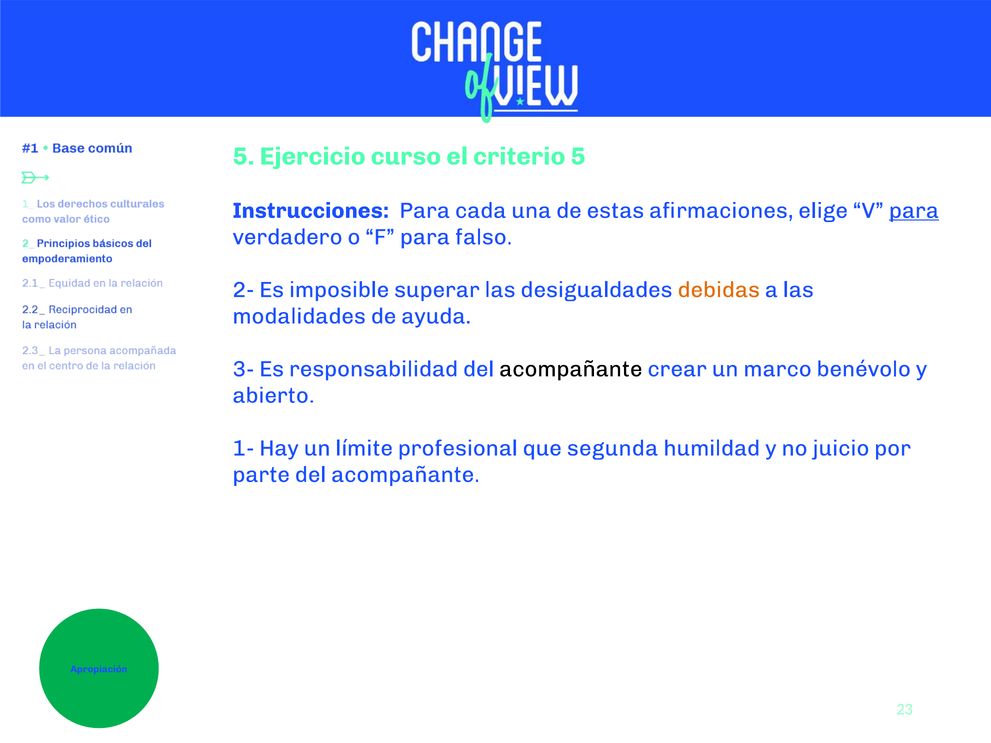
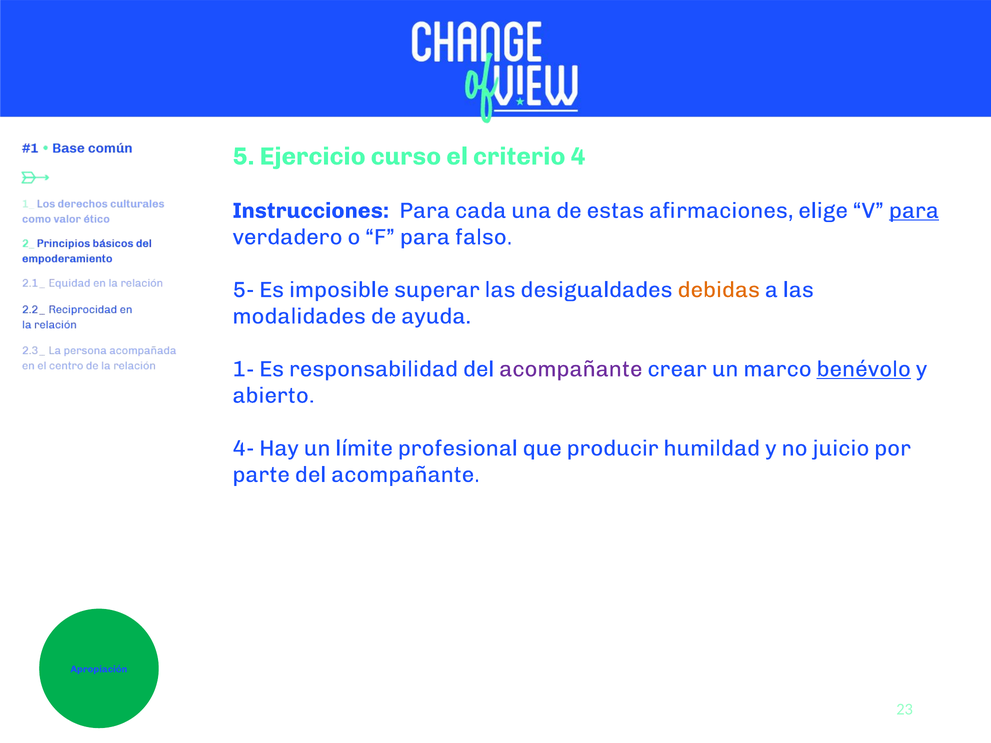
criterio 5: 5 -> 4
2-: 2- -> 5-
3-: 3- -> 1-
acompañante at (571, 369) colour: black -> purple
benévolo underline: none -> present
1-: 1- -> 4-
segunda: segunda -> producir
